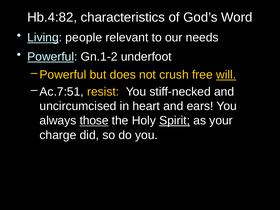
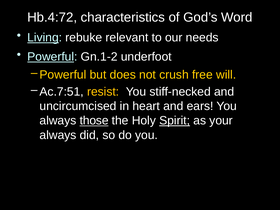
Hb.4:82: Hb.4:82 -> Hb.4:72
people: people -> rebuke
will underline: present -> none
charge at (58, 135): charge -> always
